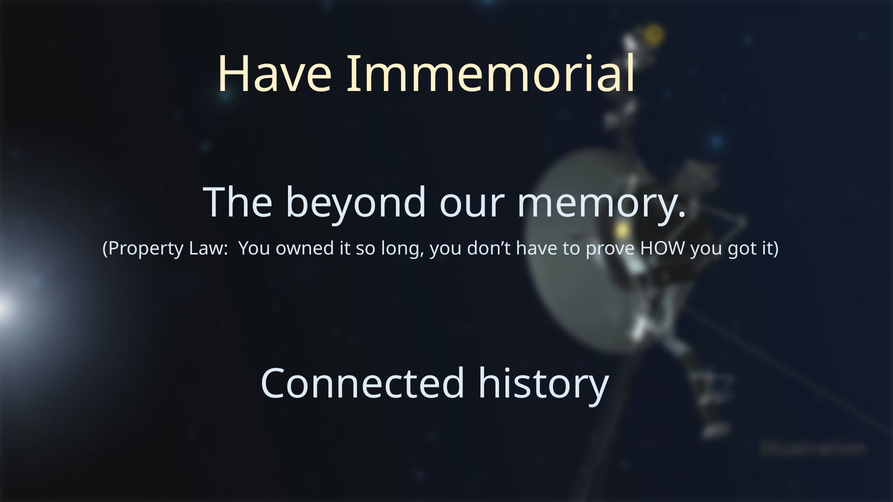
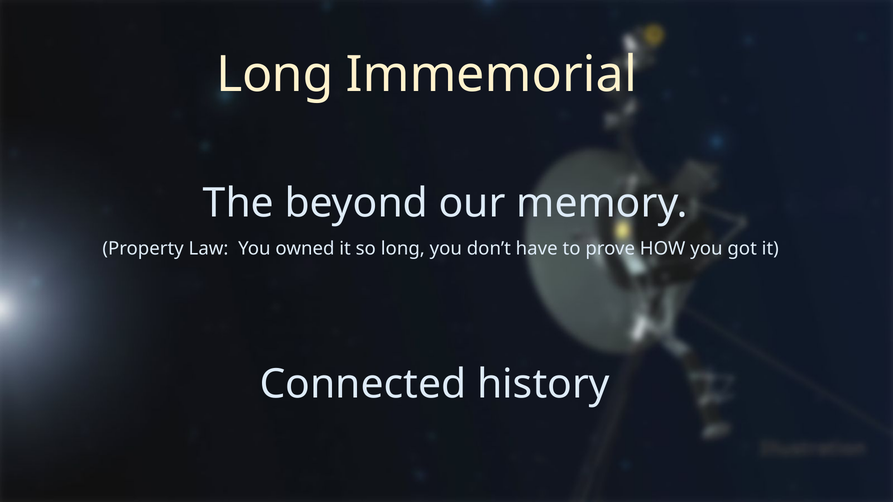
Have at (275, 75): Have -> Long
